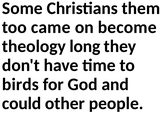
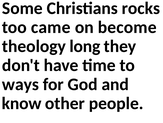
them: them -> rocks
birds: birds -> ways
could: could -> know
